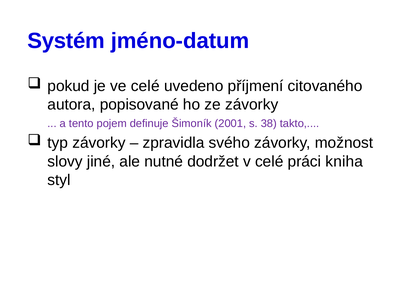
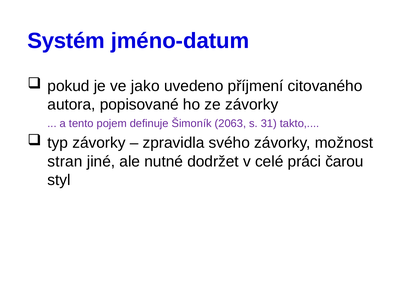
ve celé: celé -> jako
2001: 2001 -> 2063
38: 38 -> 31
slovy: slovy -> stran
kniha: kniha -> čarou
